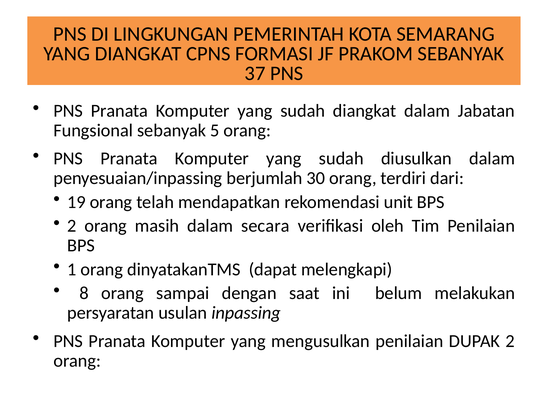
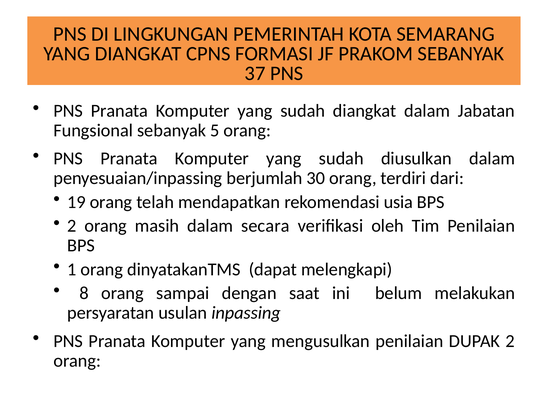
unit: unit -> usia
